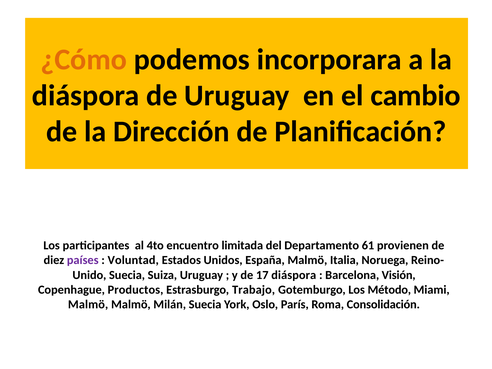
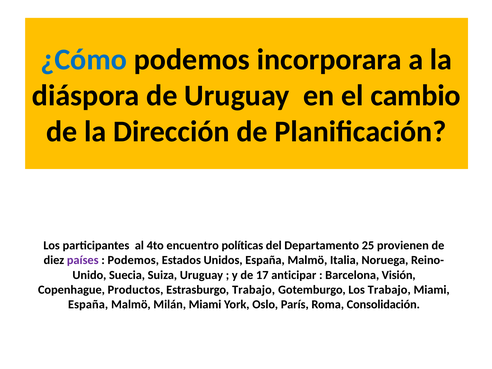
¿Cómo colour: orange -> blue
limitada: limitada -> políticas
61: 61 -> 25
Voluntad at (133, 260): Voluntad -> Podemos
17 diáspora: diáspora -> anticipar
Los Método: Método -> Trabajo
Malmö at (88, 305): Malmö -> España
Milán Suecia: Suecia -> Miami
